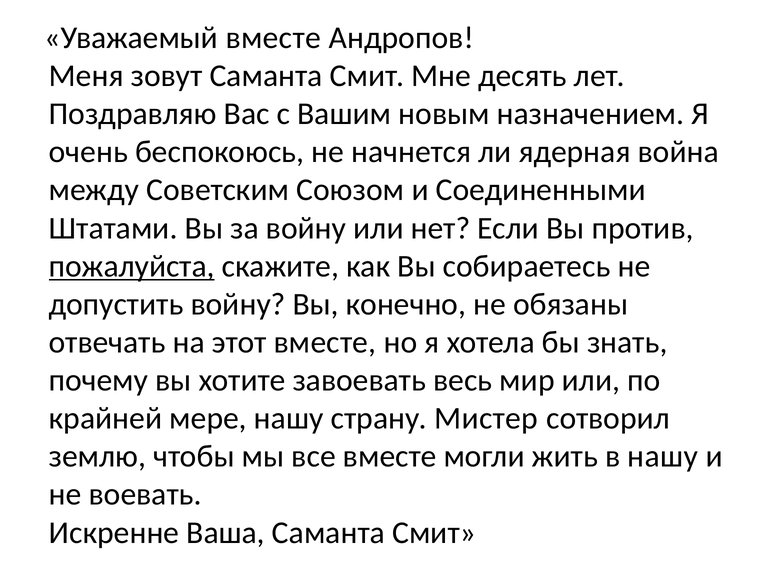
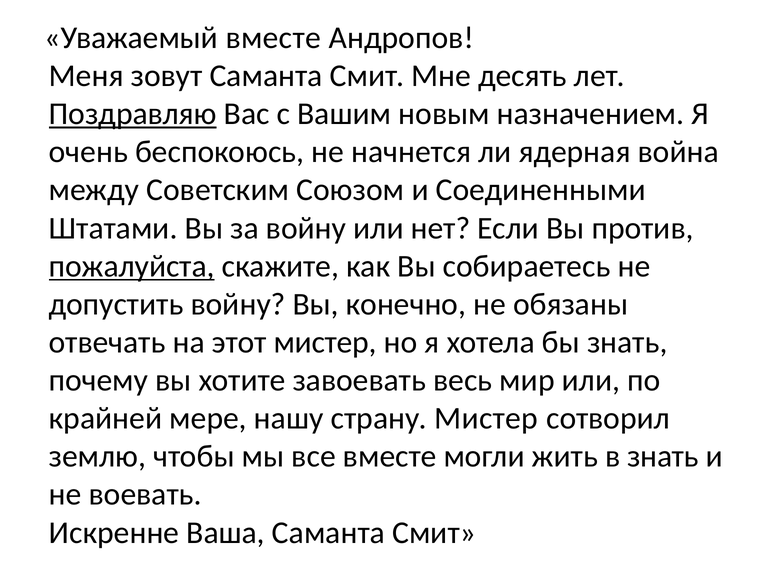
Поздравляю underline: none -> present
этот вместе: вместе -> мистер
в нашу: нашу -> знать
